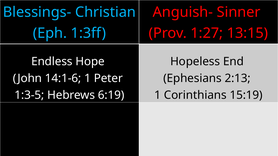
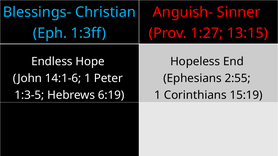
2:13: 2:13 -> 2:55
